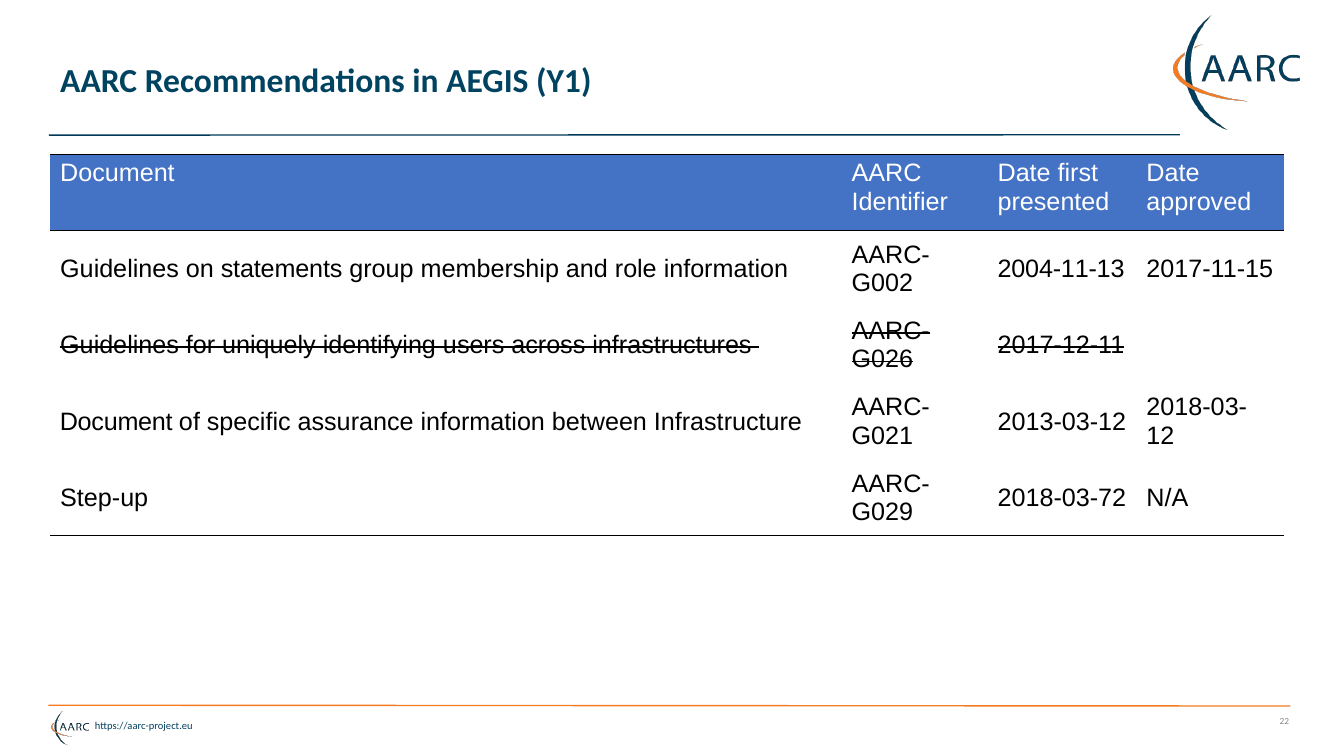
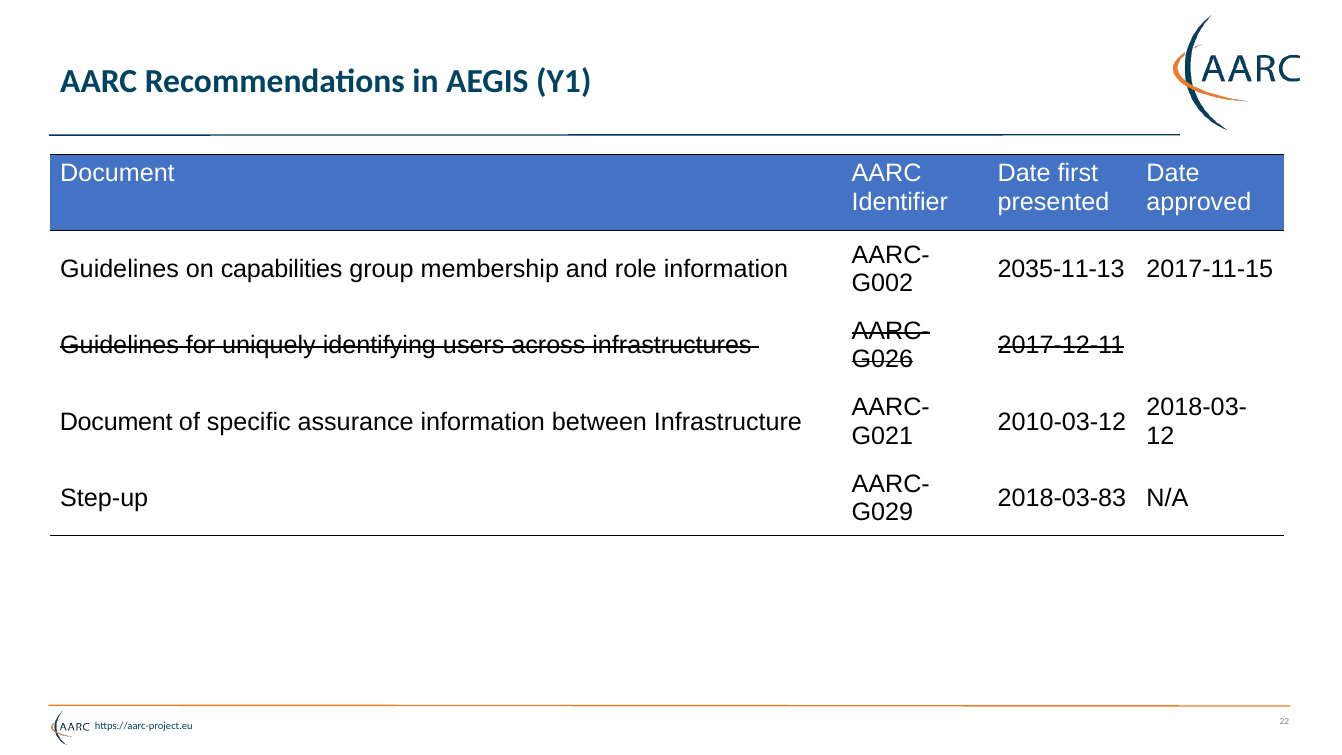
statements: statements -> capabilities
2004-11-13: 2004-11-13 -> 2035-11-13
2013-03-12: 2013-03-12 -> 2010-03-12
2018-03-72: 2018-03-72 -> 2018-03-83
